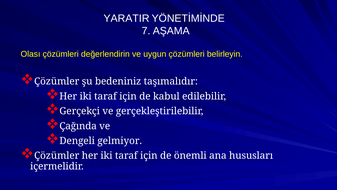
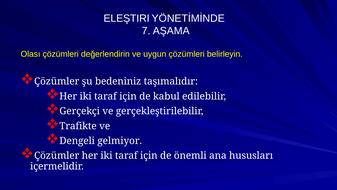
YARATIR: YARATIR -> ELEŞTIRI
Çağında: Çağında -> Trafikte
